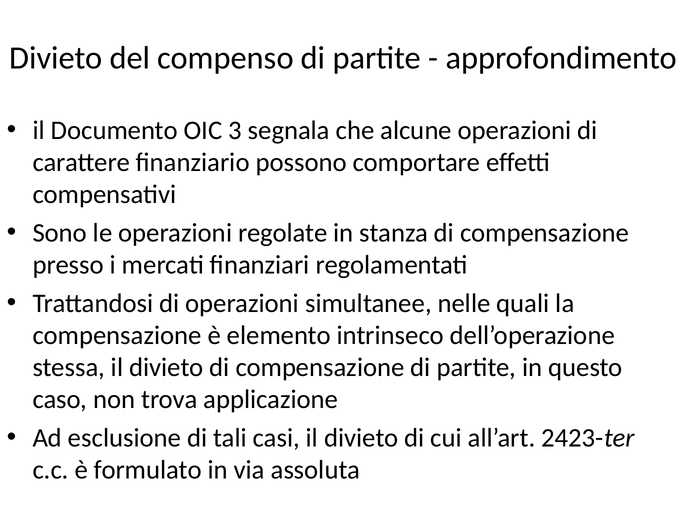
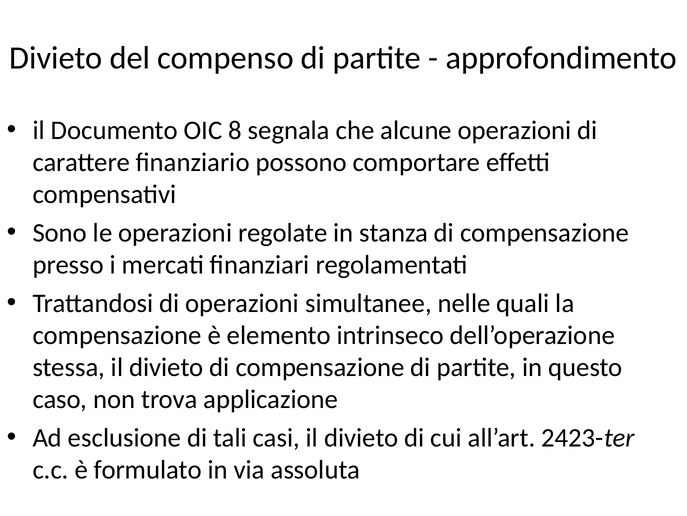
3: 3 -> 8
